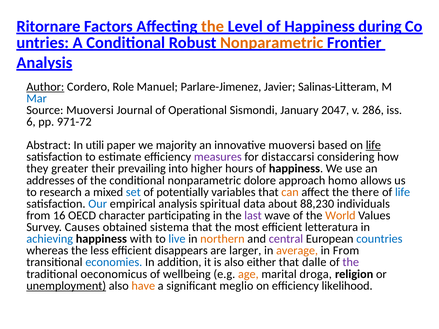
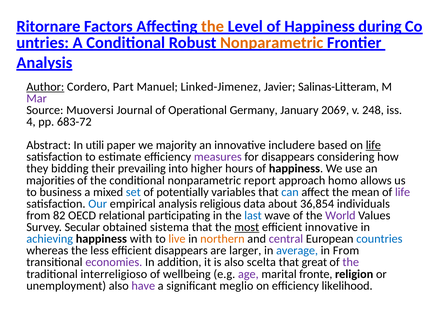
Role: Role -> Part
Parlare-Jimenez: Parlare-Jimenez -> Linked-Jimenez
Mar colour: blue -> purple
Sismondi: Sismondi -> Germany
2047: 2047 -> 2069
286: 286 -> 248
6: 6 -> 4
971-72: 971-72 -> 683-72
innovative muoversi: muoversi -> includere
for distaccarsi: distaccarsi -> disappears
greater: greater -> bidding
addresses: addresses -> majorities
dolore: dolore -> report
research: research -> business
can colour: orange -> blue
there: there -> mean
life at (403, 192) colour: blue -> purple
spiritual: spiritual -> religious
88,230: 88,230 -> 36,854
16: 16 -> 82
character: character -> relational
last colour: purple -> blue
World colour: orange -> purple
Causes: Causes -> Secular
most underline: none -> present
efficient letteratura: letteratura -> innovative
live colour: blue -> orange
average colour: orange -> blue
economies colour: blue -> purple
either: either -> scelta
dalle: dalle -> great
oeconomicus: oeconomicus -> interreligioso
age colour: orange -> purple
droga: droga -> fronte
unemployment underline: present -> none
have colour: orange -> purple
